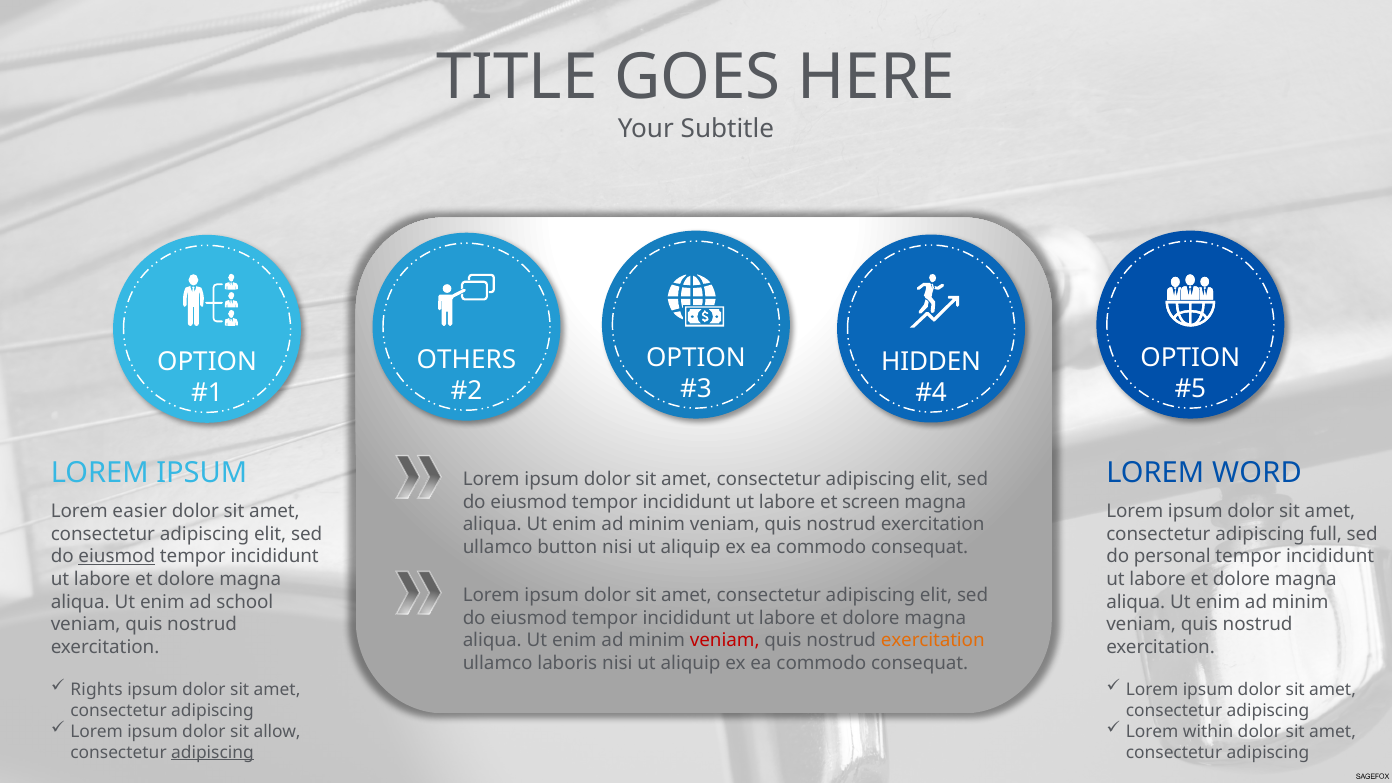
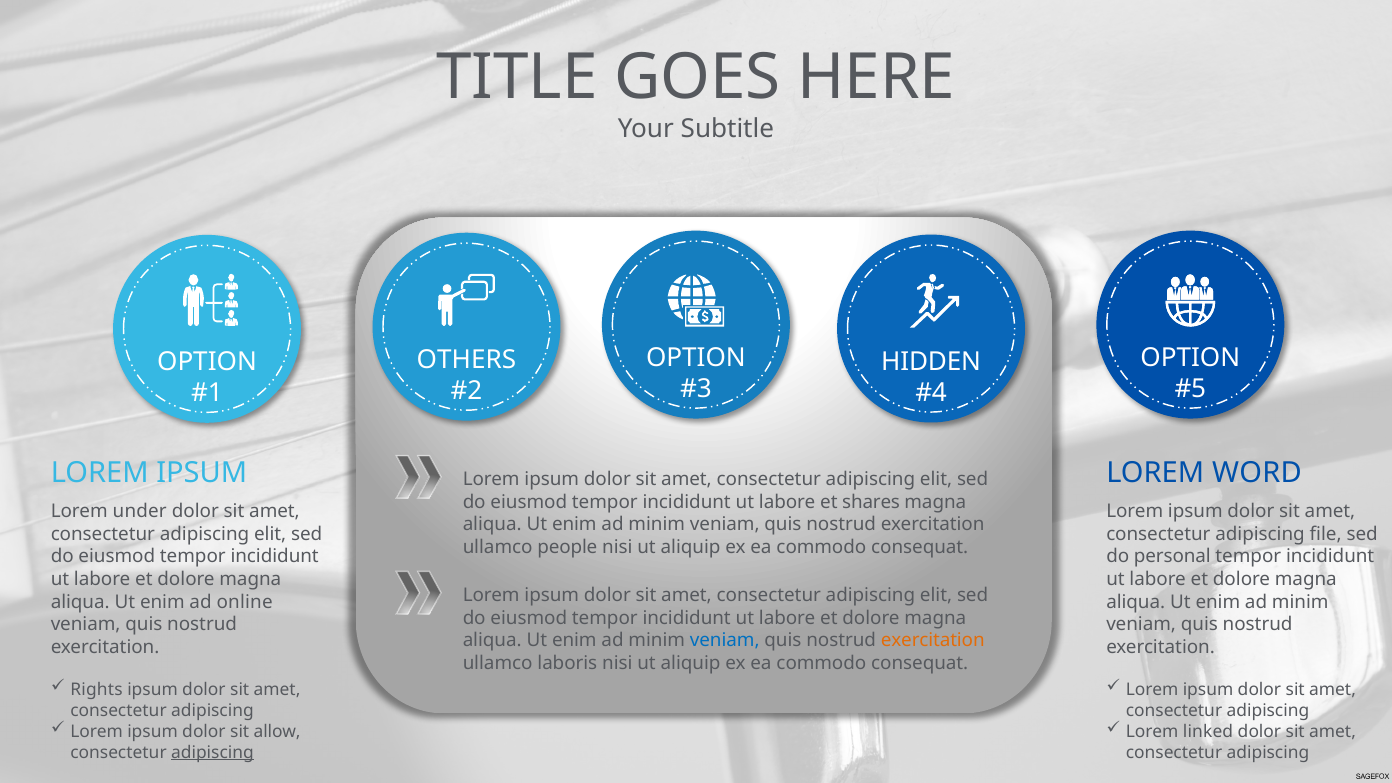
screen: screen -> shares
easier: easier -> under
full: full -> file
button: button -> people
eiusmod at (117, 557) underline: present -> none
school: school -> online
veniam at (725, 641) colour: red -> blue
within: within -> linked
